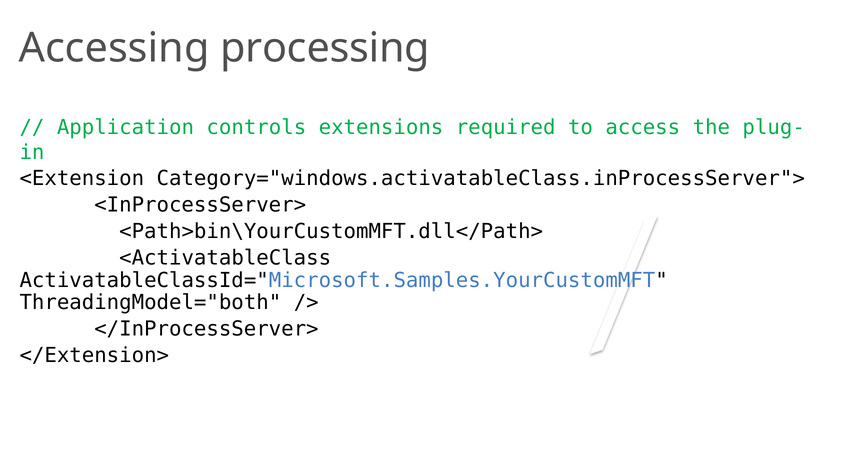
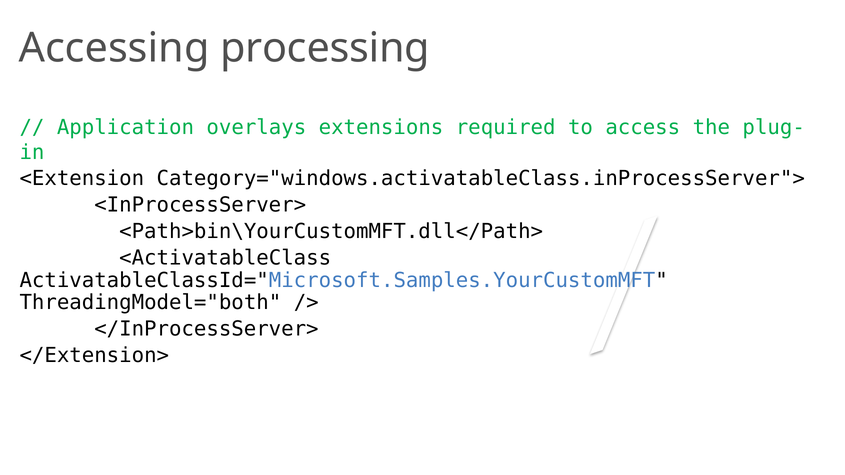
controls: controls -> overlays
